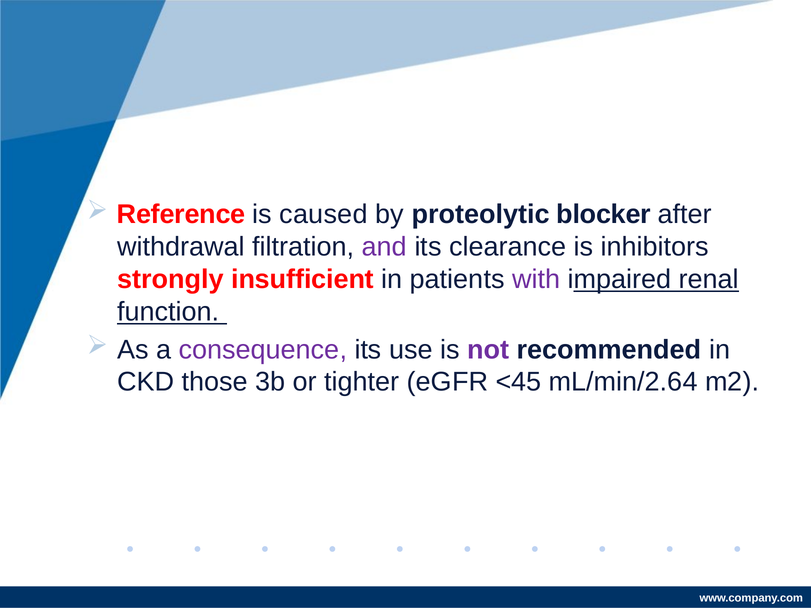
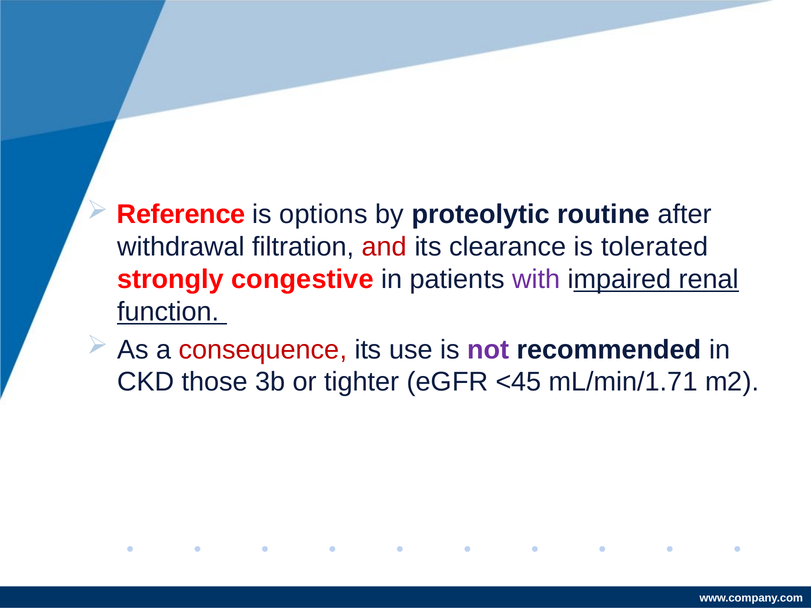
caused: caused -> options
blocker: blocker -> routine
and colour: purple -> red
inhibitors: inhibitors -> tolerated
insufficient: insufficient -> congestive
consequence colour: purple -> red
mL/min/2.64: mL/min/2.64 -> mL/min/1.71
